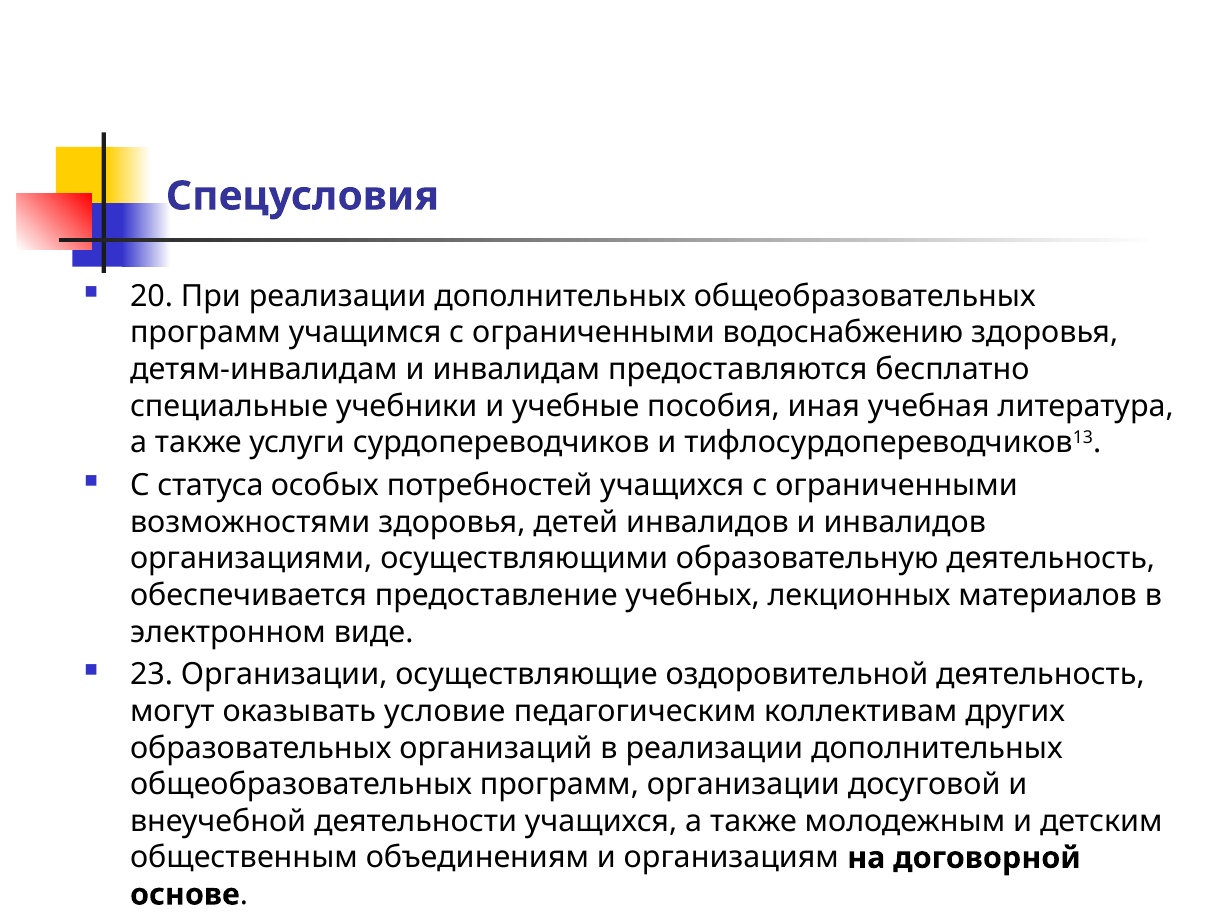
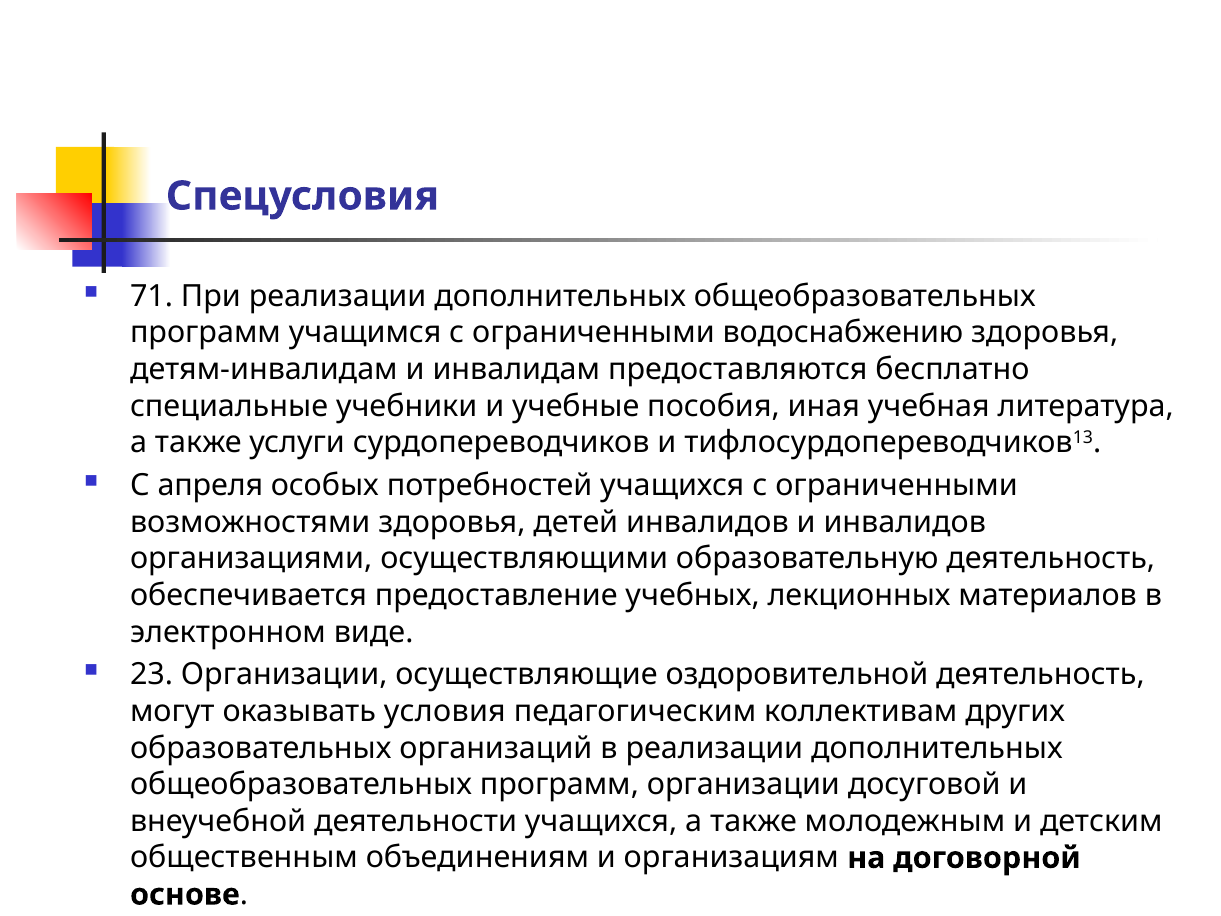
20: 20 -> 71
статуса: статуса -> апреля
условие: условие -> условия
